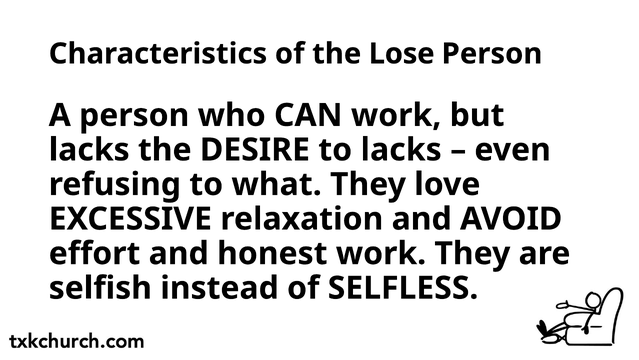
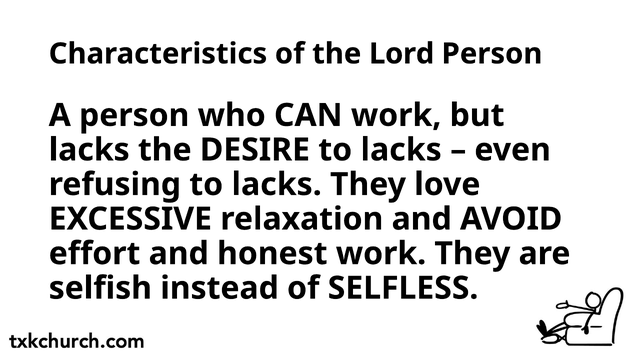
Lose: Lose -> Lord
refusing to what: what -> lacks
